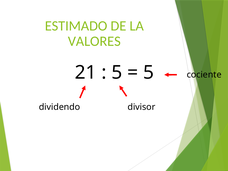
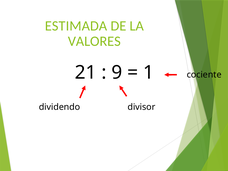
ESTIMADO: ESTIMADO -> ESTIMADA
5 at (117, 72): 5 -> 9
5 at (149, 72): 5 -> 1
